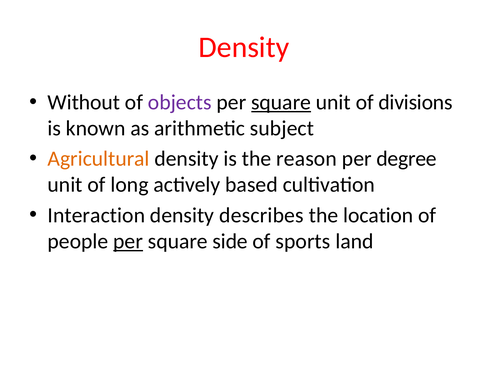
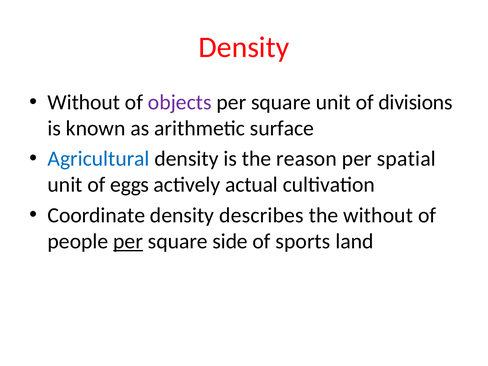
square at (281, 102) underline: present -> none
subject: subject -> surface
Agricultural colour: orange -> blue
degree: degree -> spatial
long: long -> eggs
based: based -> actual
Interaction: Interaction -> Coordinate
the location: location -> without
